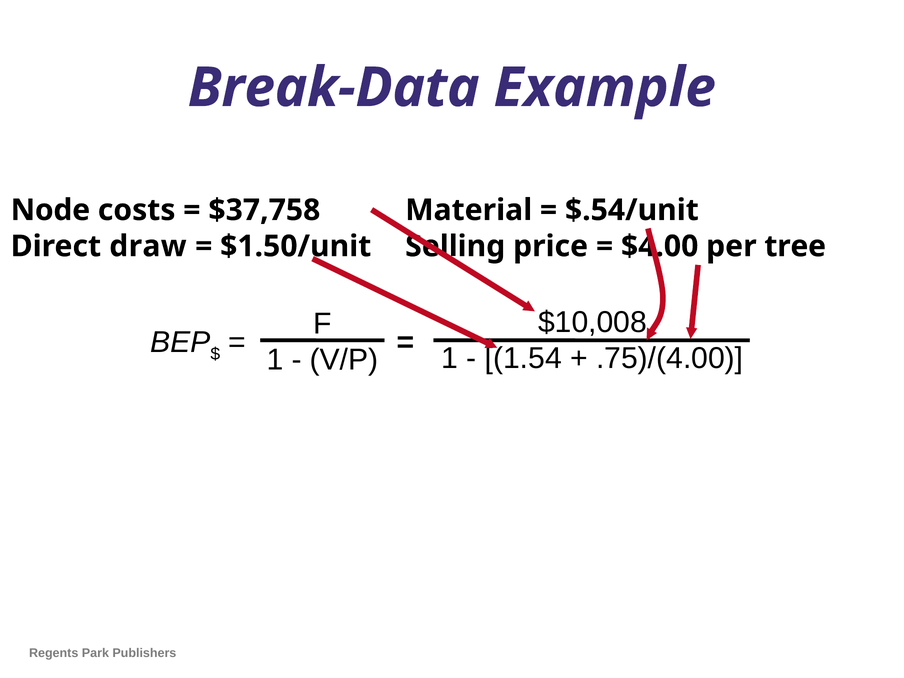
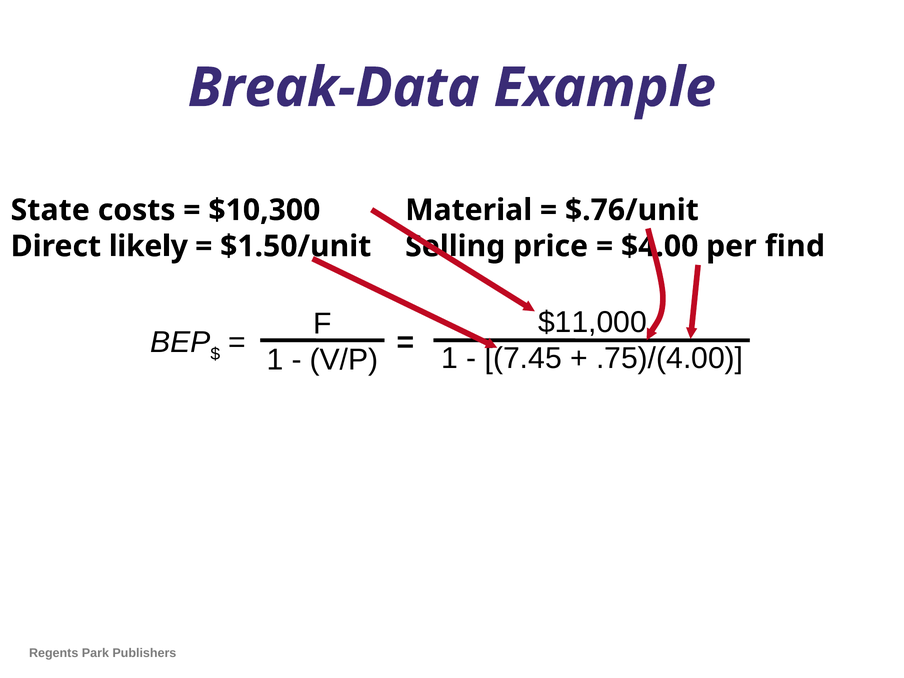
Node: Node -> State
$37,758: $37,758 -> $10,300
$.54/unit: $.54/unit -> $.76/unit
draw: draw -> likely
tree: tree -> find
$10,008: $10,008 -> $11,000
1.54: 1.54 -> 7.45
